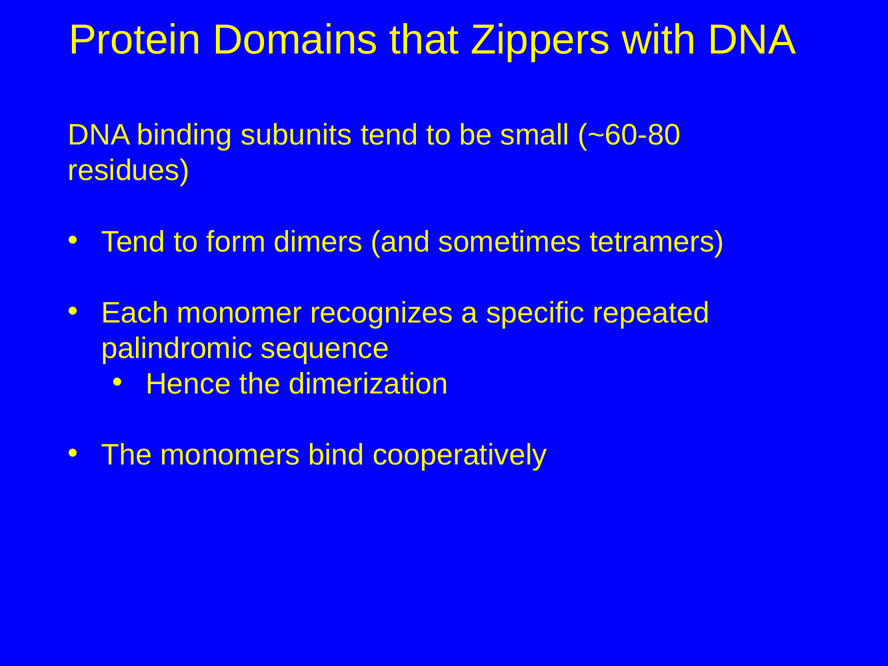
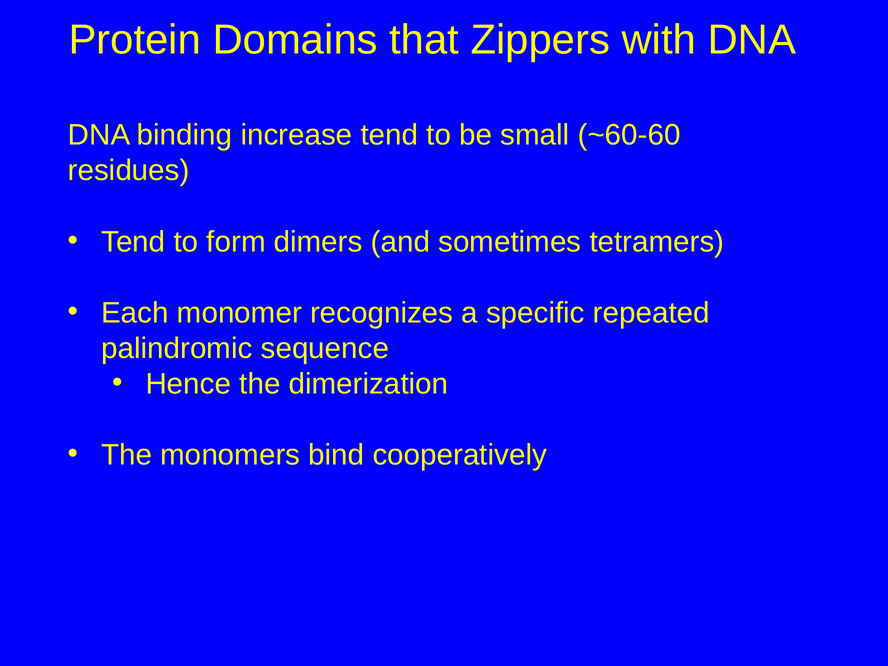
subunits: subunits -> increase
~60-80: ~60-80 -> ~60-60
